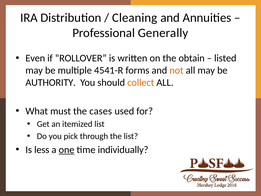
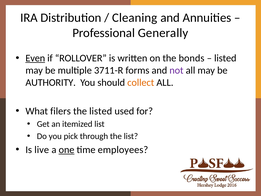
Even underline: none -> present
obtain: obtain -> bonds
4541-R: 4541-R -> 3711-R
not colour: orange -> purple
must: must -> filers
the cases: cases -> listed
less: less -> live
individually: individually -> employees
